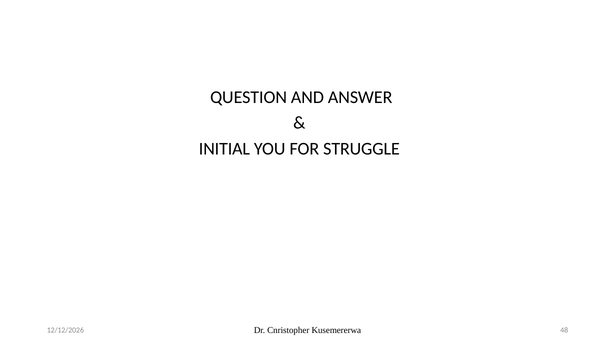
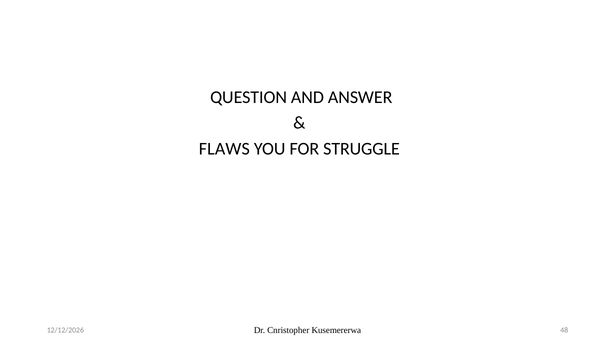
INITIAL: INITIAL -> FLAWS
